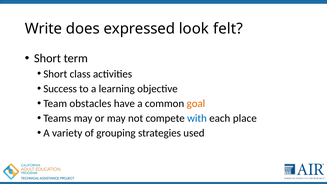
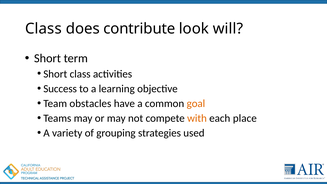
Write at (44, 29): Write -> Class
expressed: expressed -> contribute
felt: felt -> will
with colour: blue -> orange
